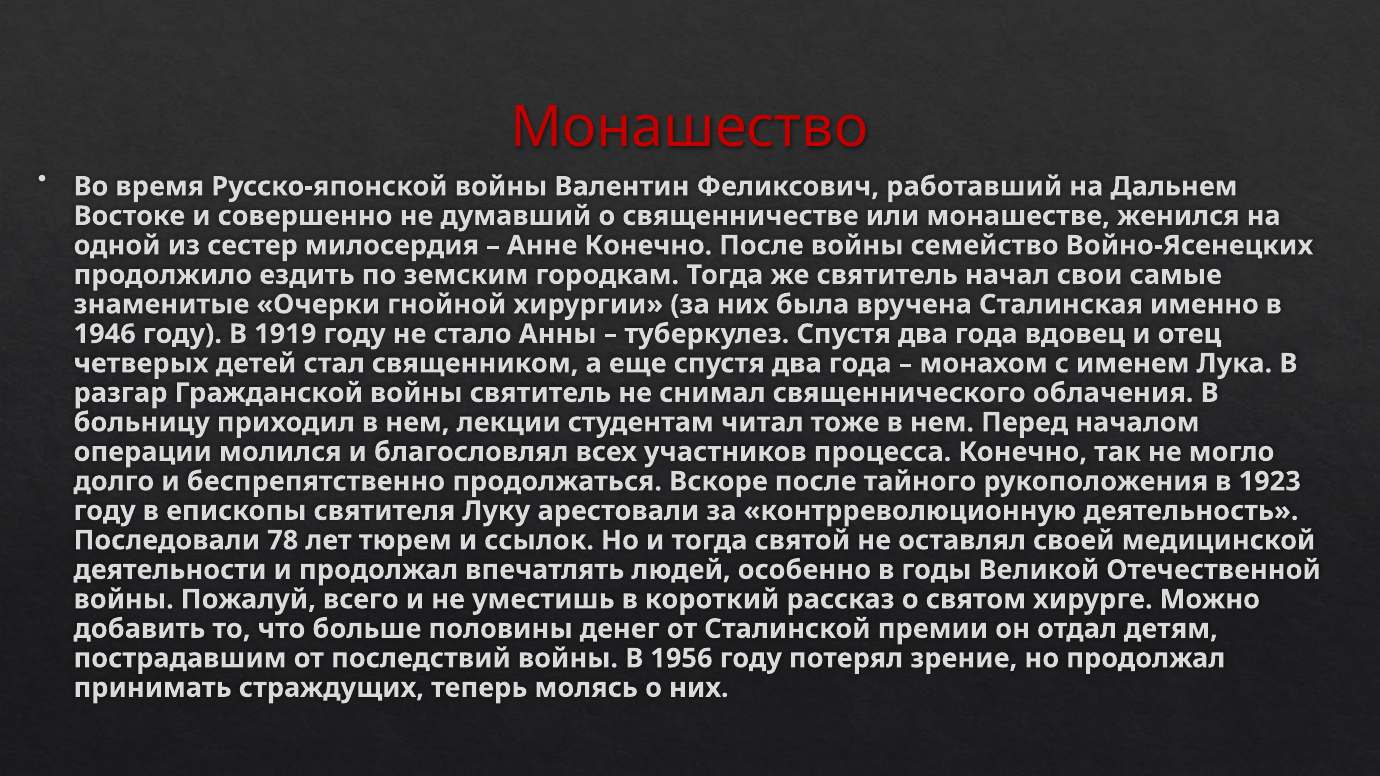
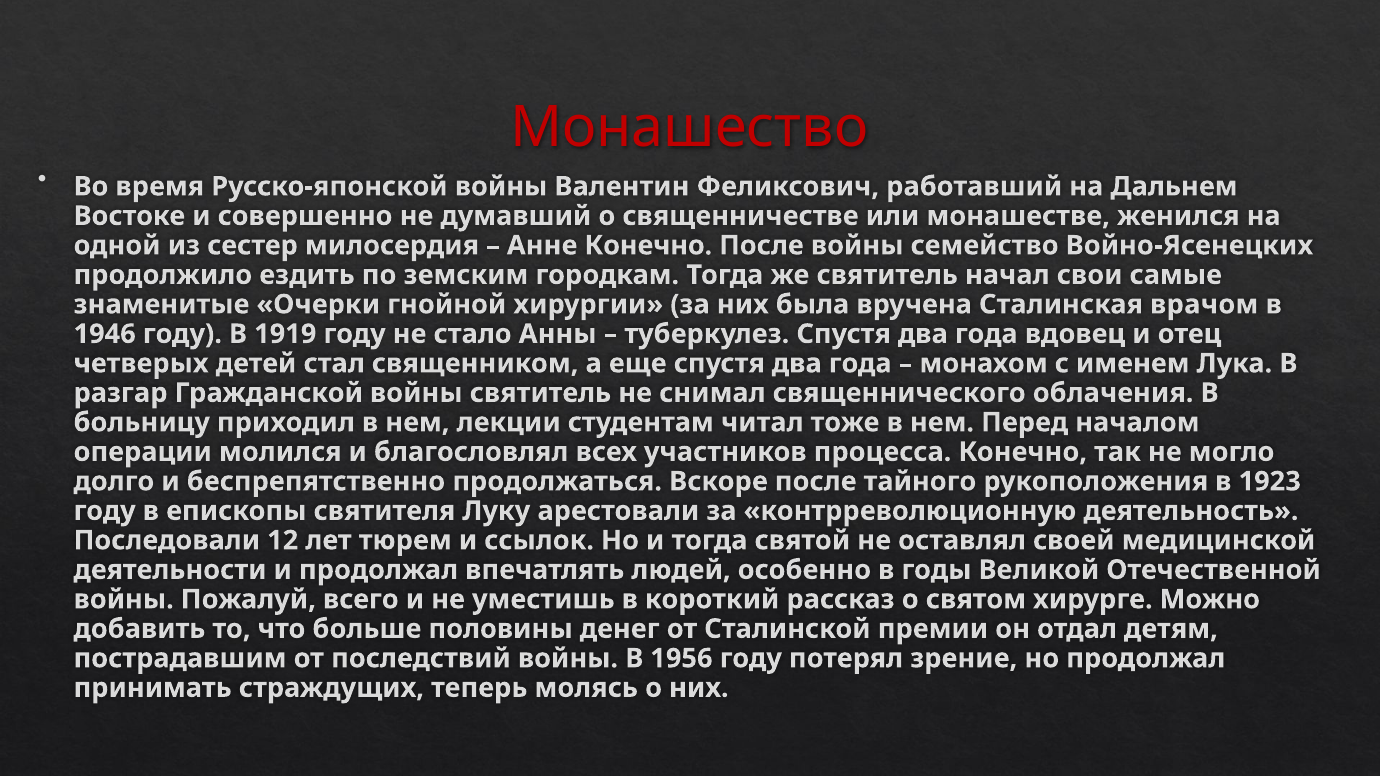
именно: именно -> врачом
78: 78 -> 12
